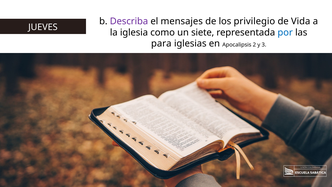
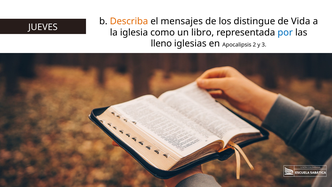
Describa colour: purple -> orange
privilegio: privilegio -> distingue
siete: siete -> libro
para: para -> lleno
